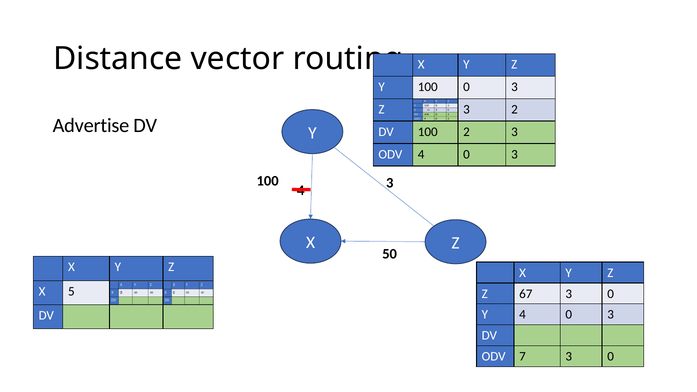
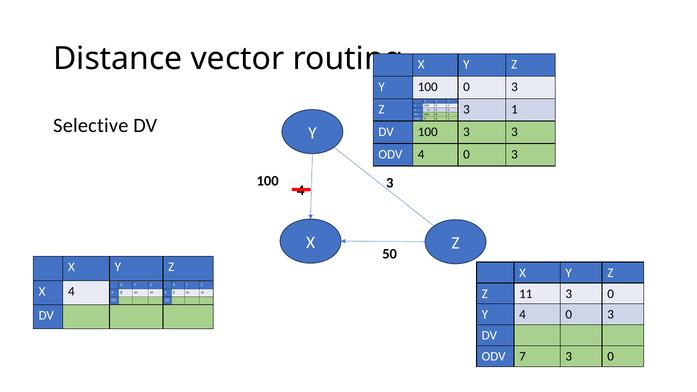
3 2: 2 -> 1
Advertise: Advertise -> Selective
100 2: 2 -> 3
X 5: 5 -> 4
67: 67 -> 11
